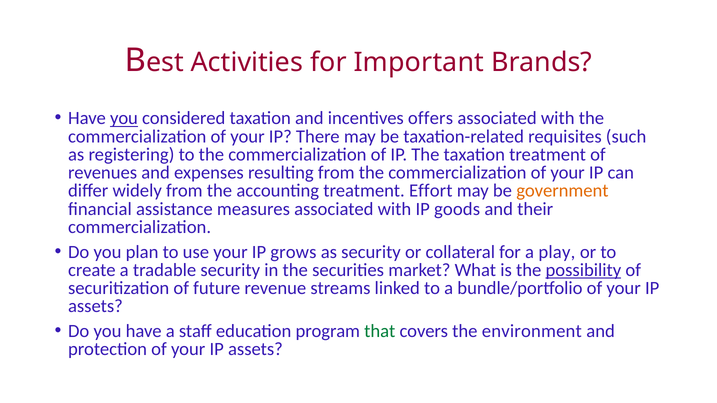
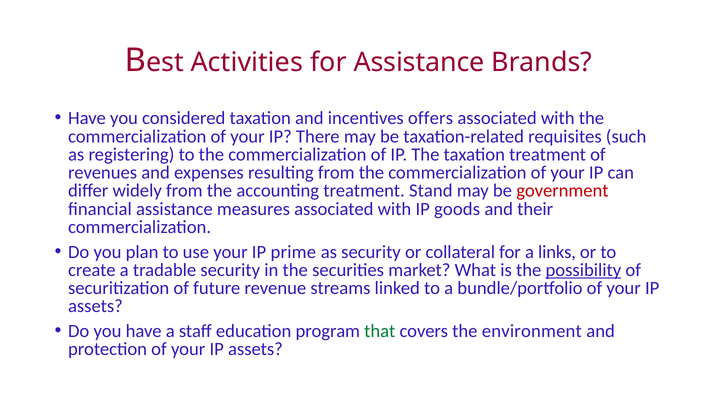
for Important: Important -> Assistance
you at (124, 118) underline: present -> none
Effort: Effort -> Stand
government colour: orange -> red
grows: grows -> prime
play: play -> links
